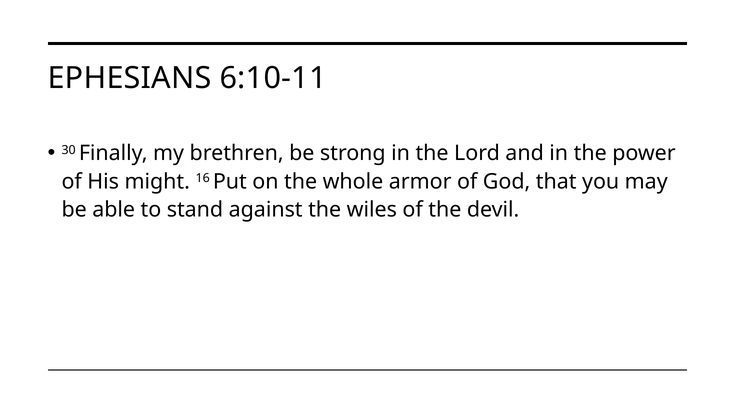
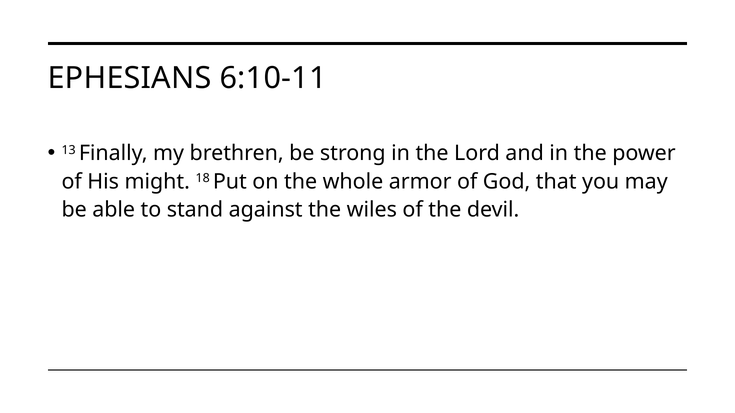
30: 30 -> 13
16: 16 -> 18
